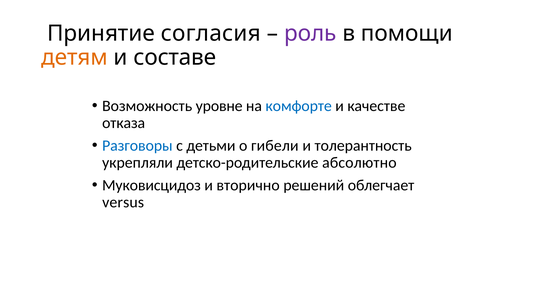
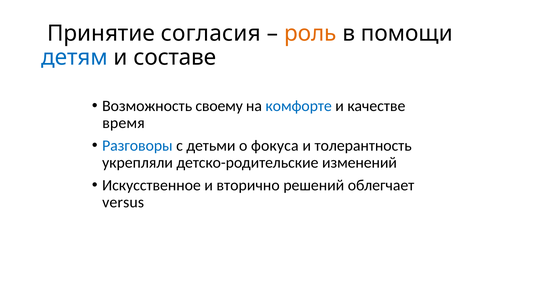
роль colour: purple -> orange
детям colour: orange -> blue
уровне: уровне -> своему
отказа: отказа -> время
гибели: гибели -> фокуса
абсолютно: абсолютно -> изменений
Муковисцидоз: Муковисцидоз -> Искусственное
